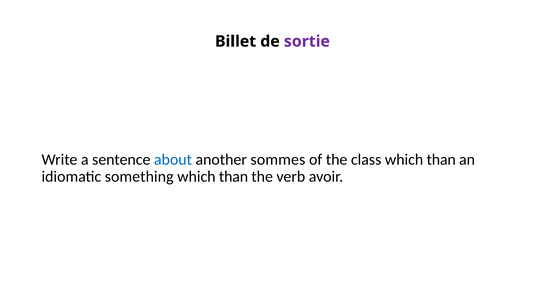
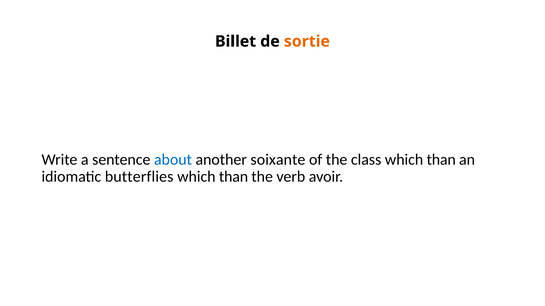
sortie colour: purple -> orange
sommes: sommes -> soixante
something: something -> butterflies
